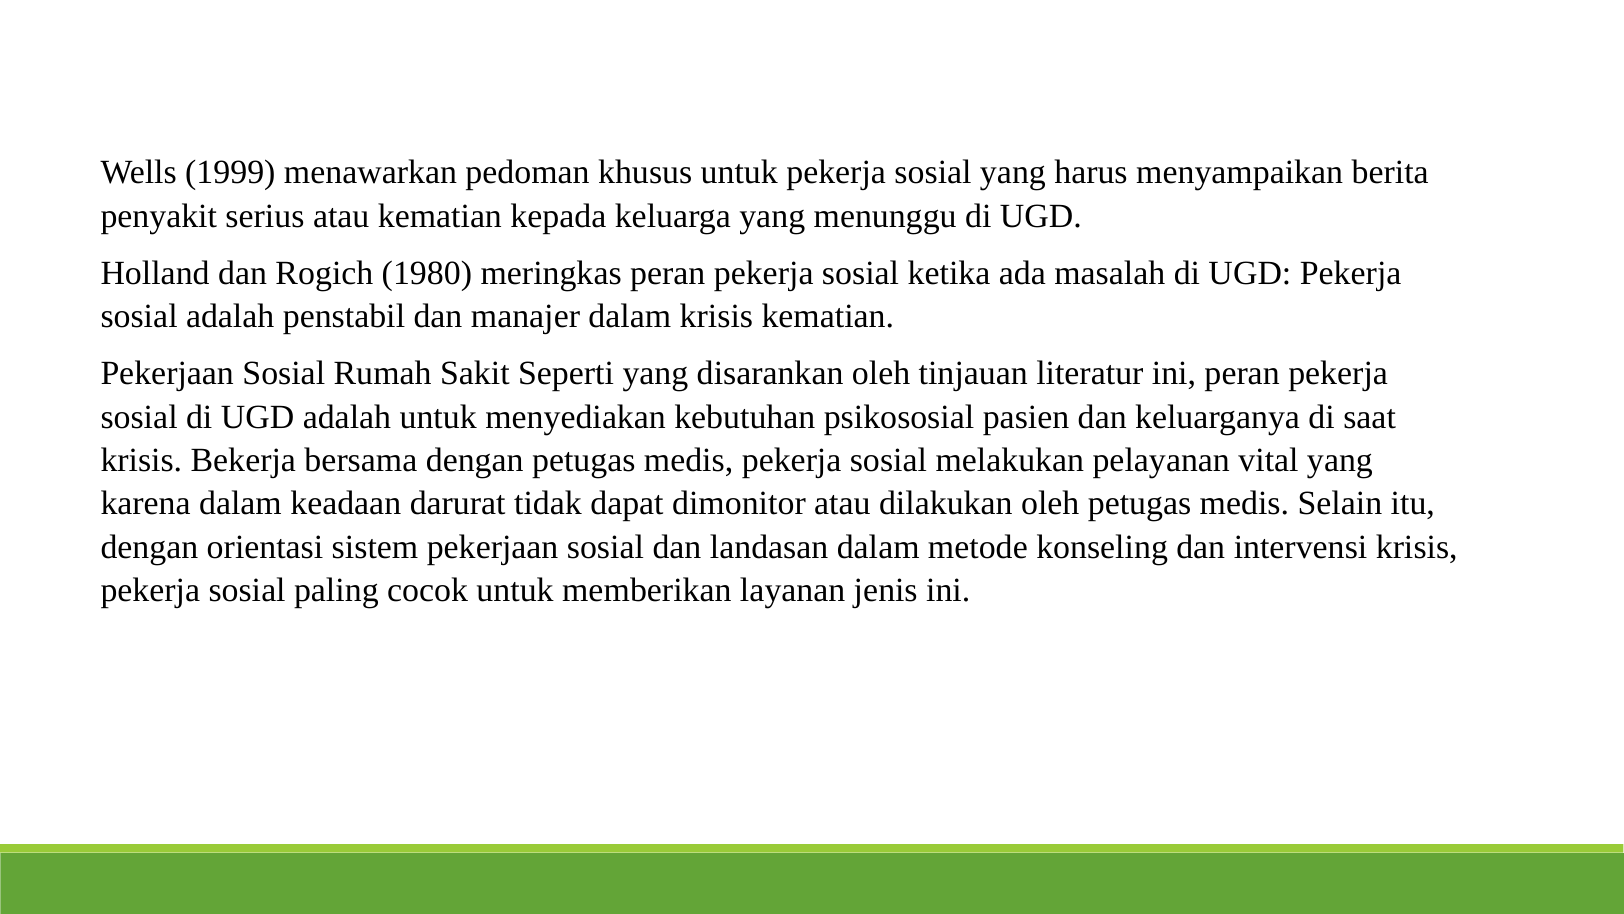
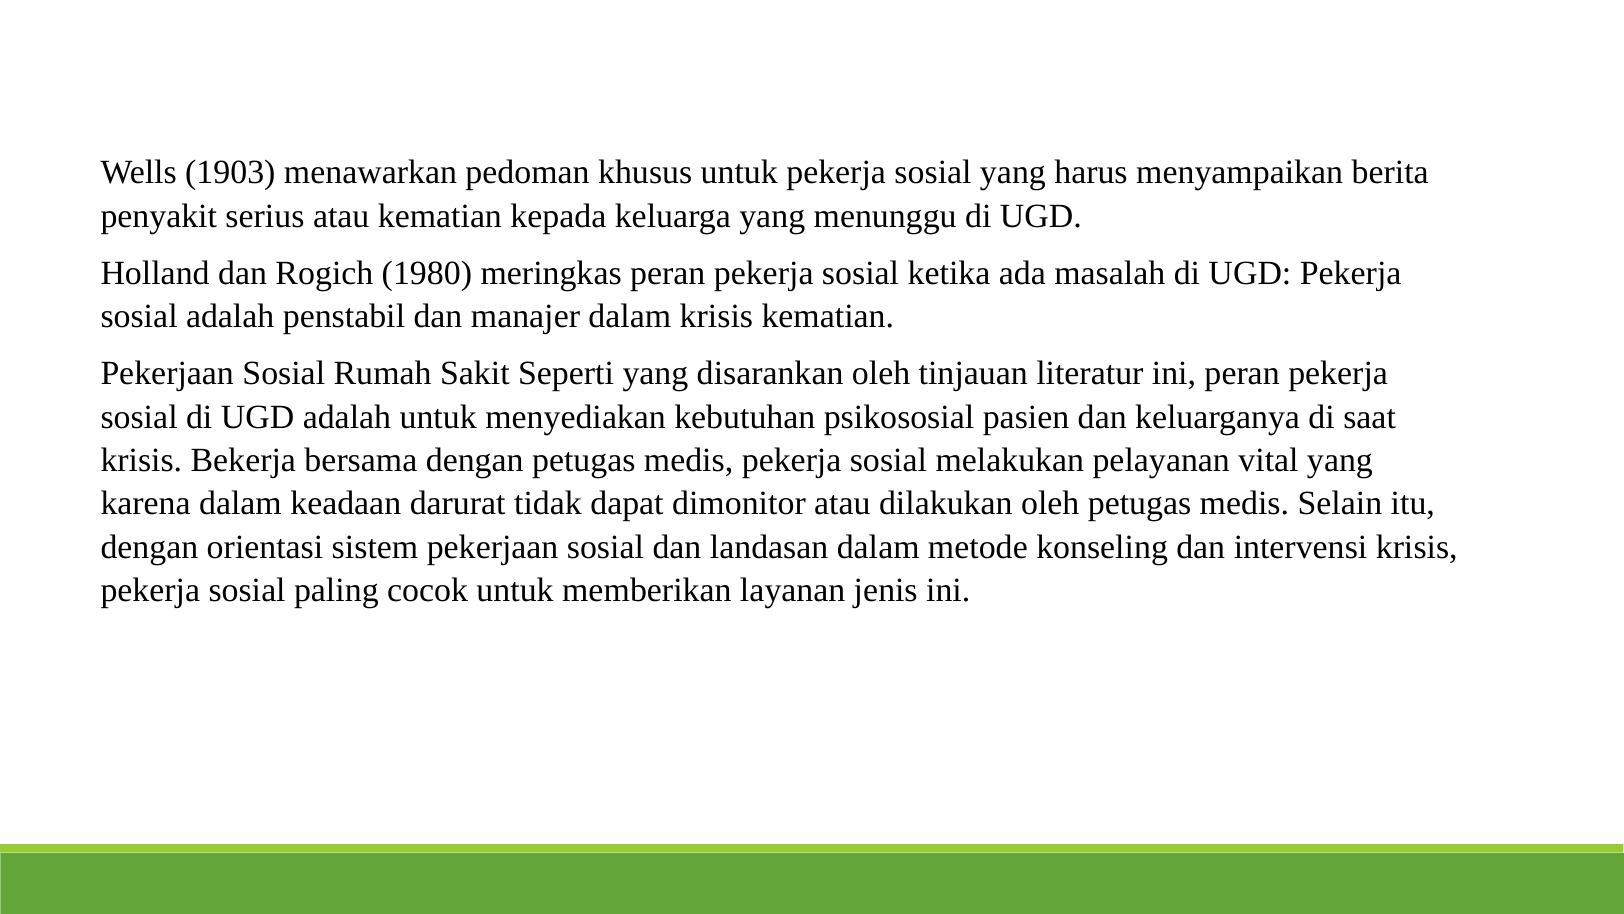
1999: 1999 -> 1903
